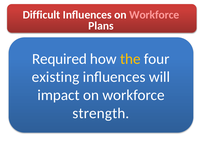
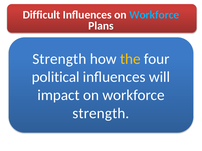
Workforce at (154, 15) colour: pink -> light blue
Required at (59, 59): Required -> Strength
existing: existing -> political
